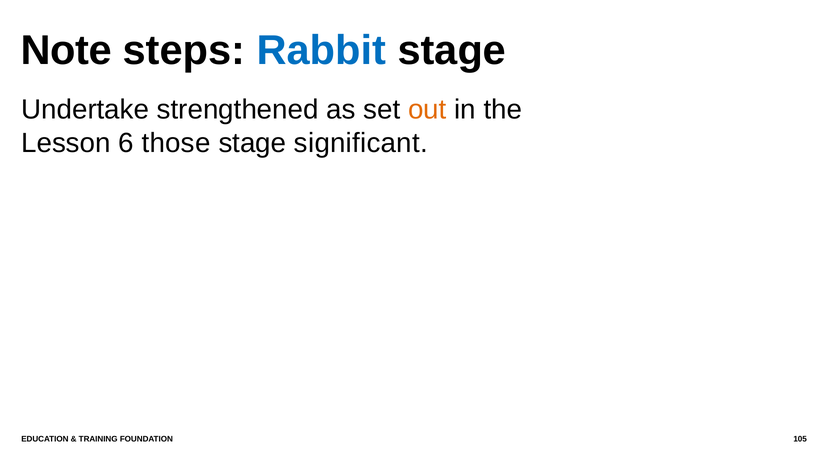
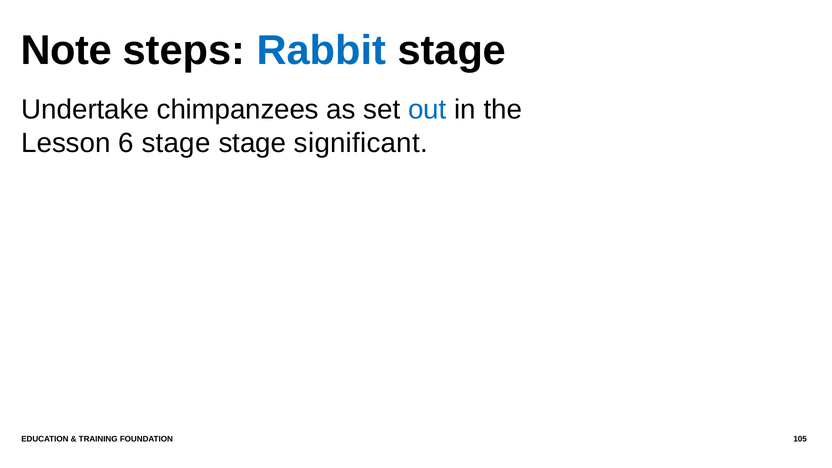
strengthened: strengthened -> chimpanzees
out colour: orange -> blue
6 those: those -> stage
